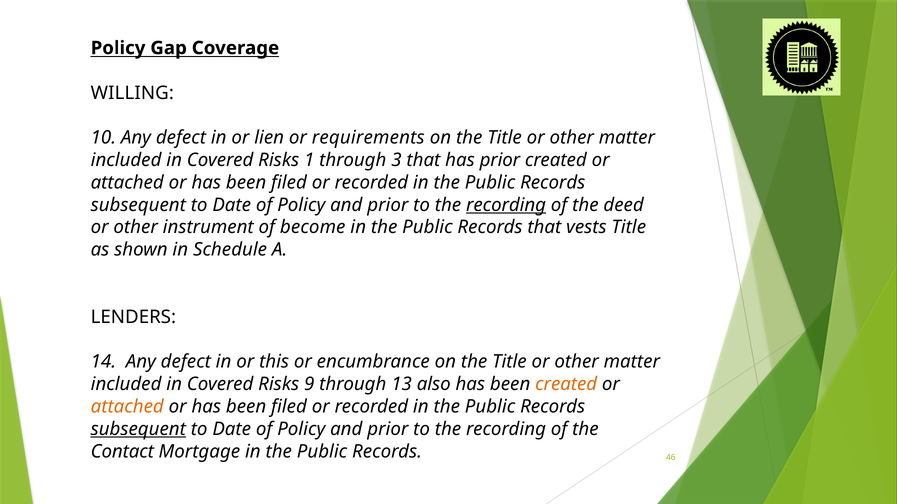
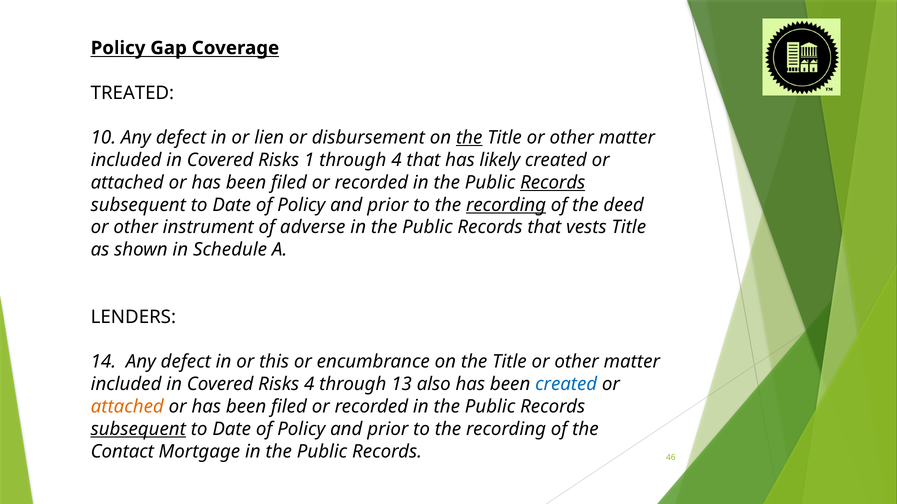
WILLING: WILLING -> TREATED
requirements: requirements -> disbursement
the at (469, 138) underline: none -> present
through 3: 3 -> 4
has prior: prior -> likely
Records at (553, 183) underline: none -> present
become: become -> adverse
Risks 9: 9 -> 4
created at (566, 385) colour: orange -> blue
